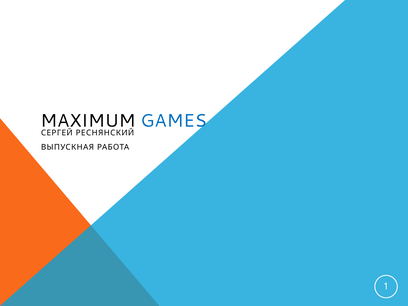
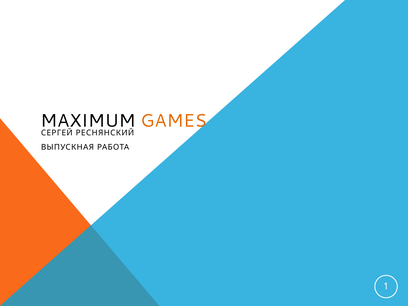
GAMES colour: blue -> orange
